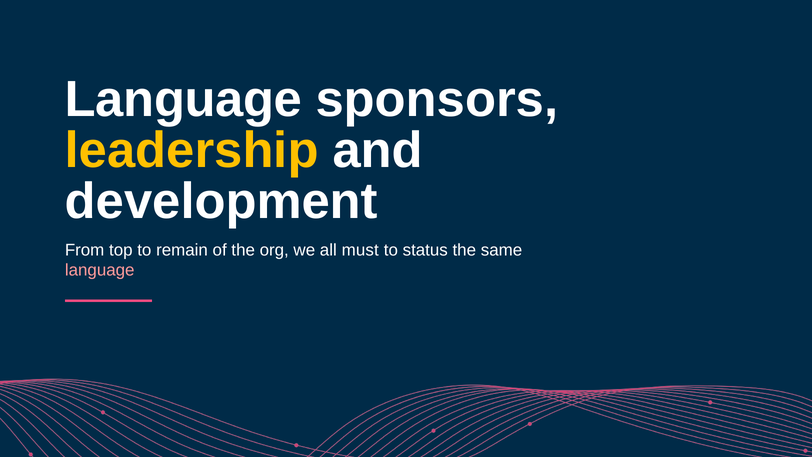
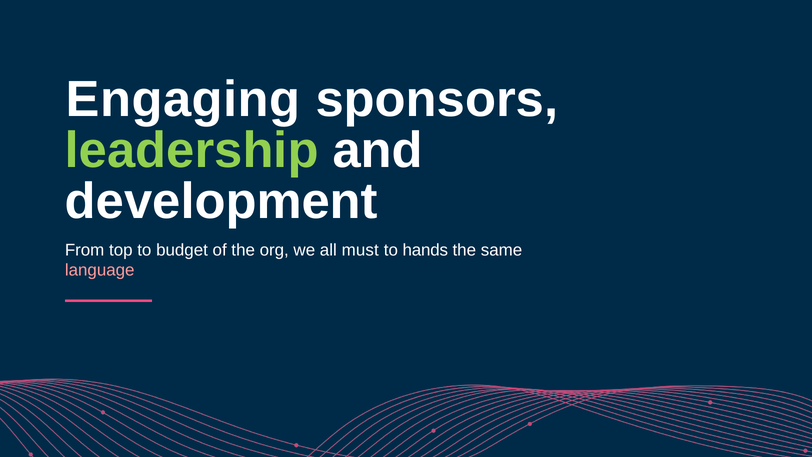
Language at (183, 100): Language -> Engaging
leadership colour: yellow -> light green
remain: remain -> budget
status: status -> hands
